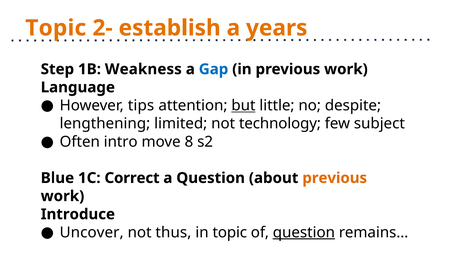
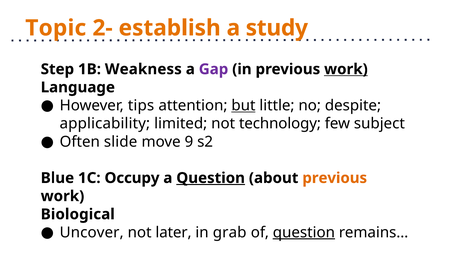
years: years -> study
Gap colour: blue -> purple
work at (346, 69) underline: none -> present
lengthening: lengthening -> applicability
intro: intro -> slide
8: 8 -> 9
Correct: Correct -> Occupy
Question at (211, 178) underline: none -> present
Introduce: Introduce -> Biological
thus: thus -> later
in topic: topic -> grab
